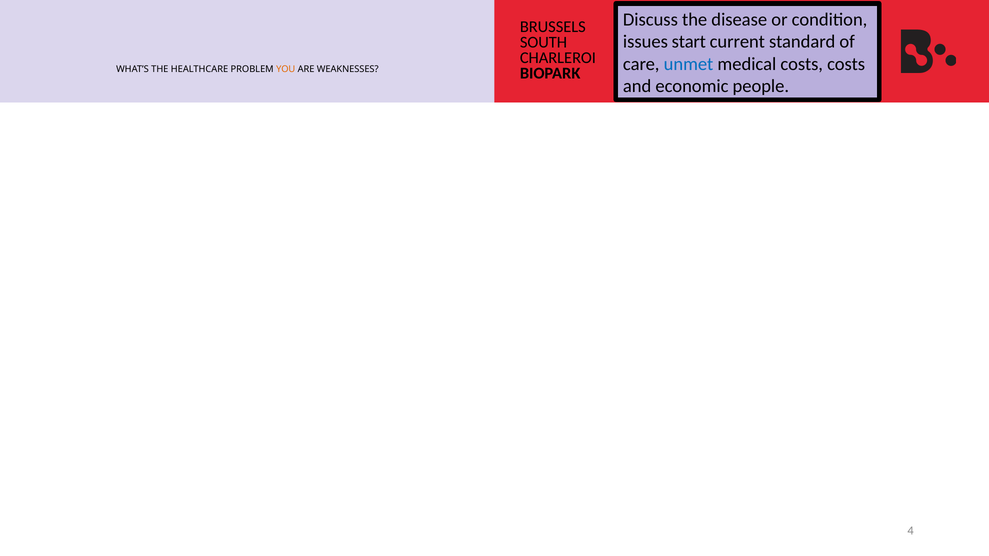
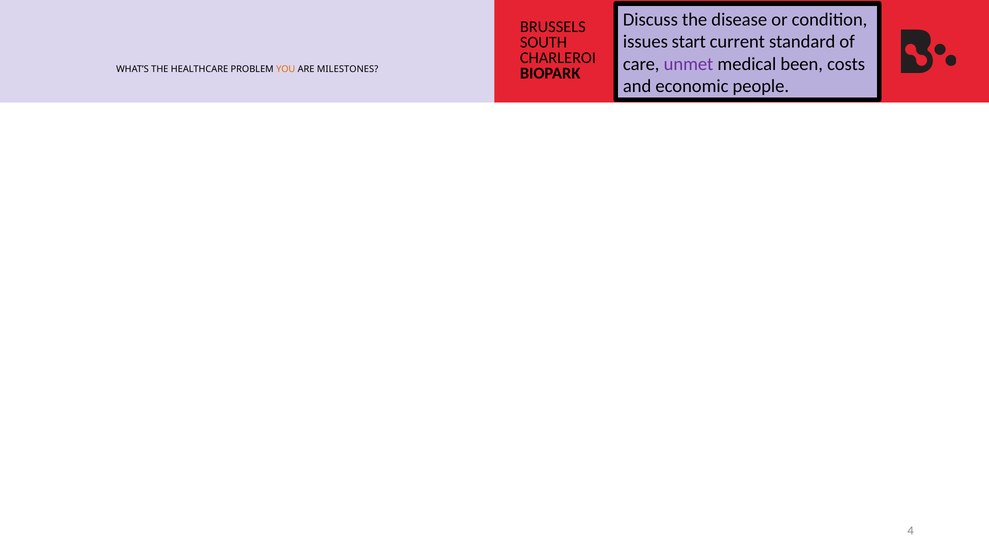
unmet colour: blue -> purple
medical costs: costs -> been
WEAKNESSES: WEAKNESSES -> MILESTONES
